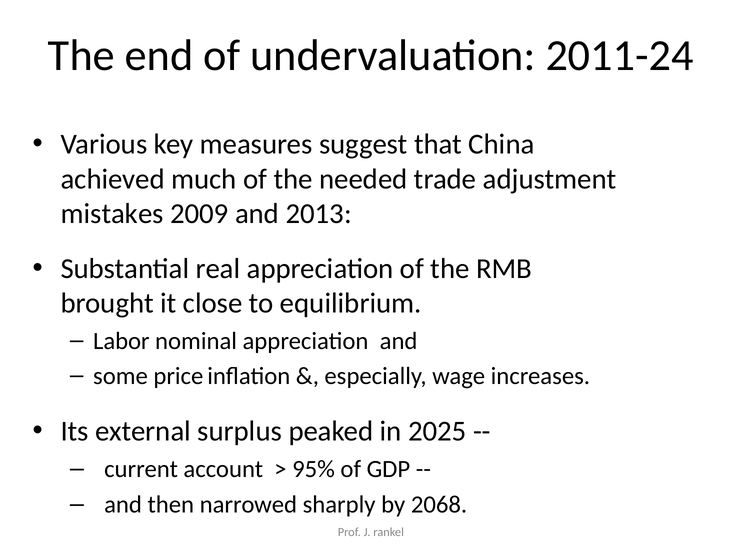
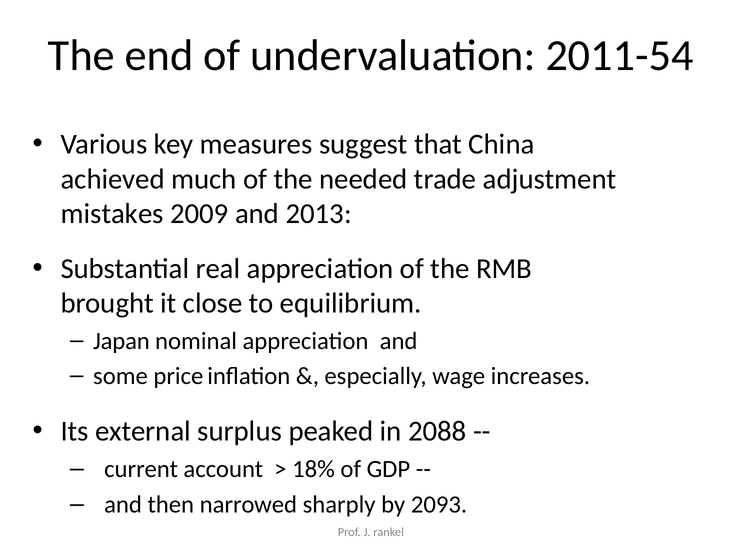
2011-24: 2011-24 -> 2011-54
Labor: Labor -> Japan
2025: 2025 -> 2088
95%: 95% -> 18%
2068: 2068 -> 2093
